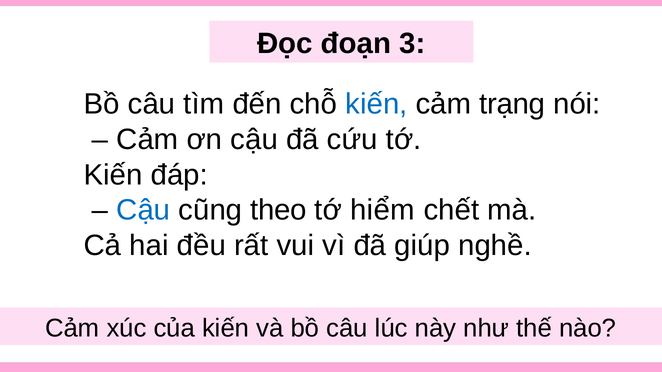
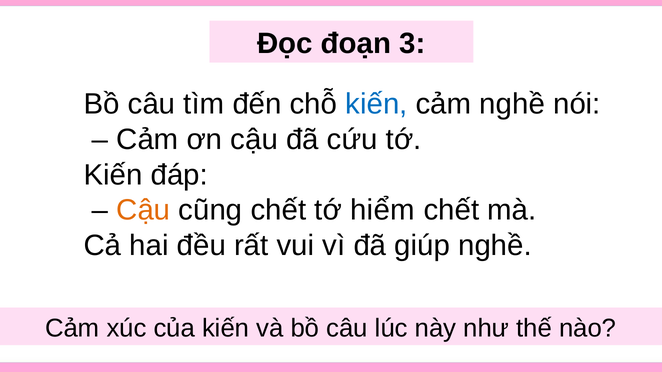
cảm trạng: trạng -> nghề
Cậu at (143, 210) colour: blue -> orange
cũng theo: theo -> chết
